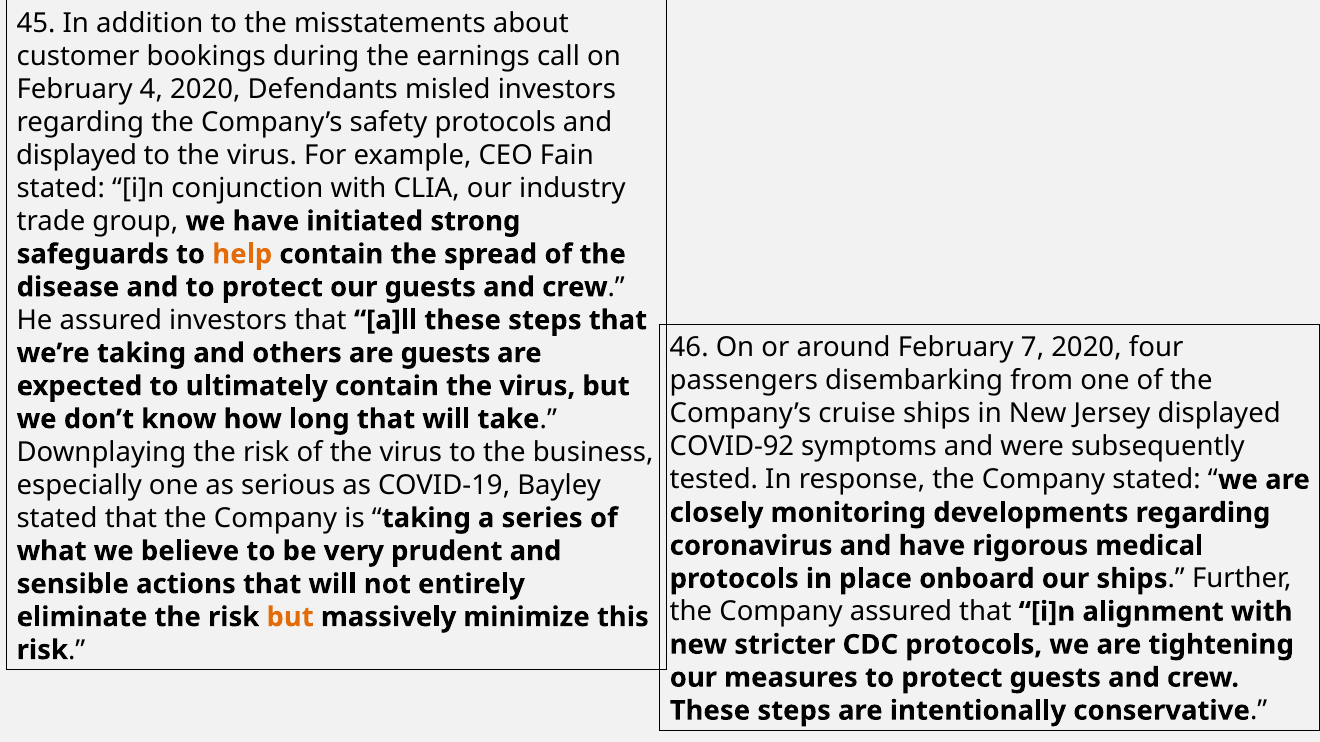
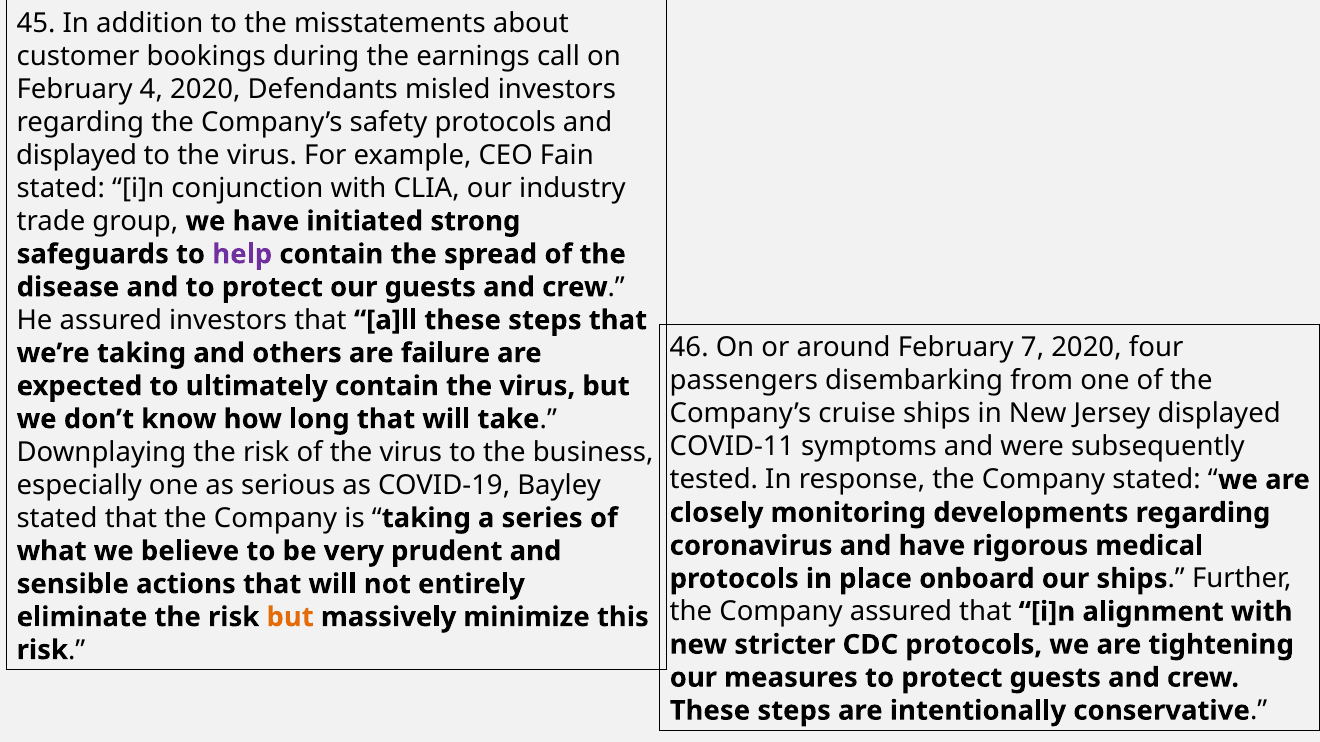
help colour: orange -> purple
are guests: guests -> failure
COVID-92: COVID-92 -> COVID-11
